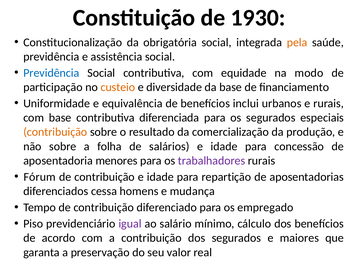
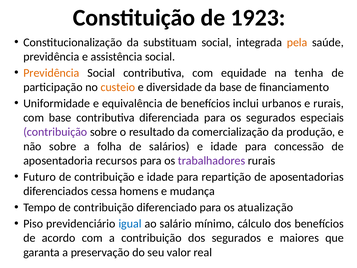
1930: 1930 -> 1923
obrigatória: obrigatória -> substituam
Previdência at (51, 73) colour: blue -> orange
modo: modo -> tenha
contribuição at (55, 132) colour: orange -> purple
menores: menores -> recursos
Fórum: Fórum -> Futuro
empregado: empregado -> atualização
igual colour: purple -> blue
